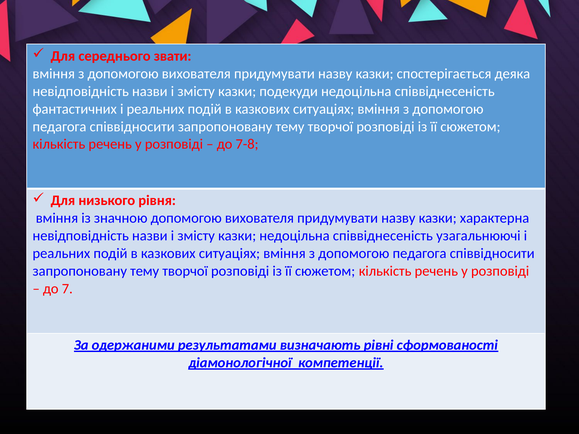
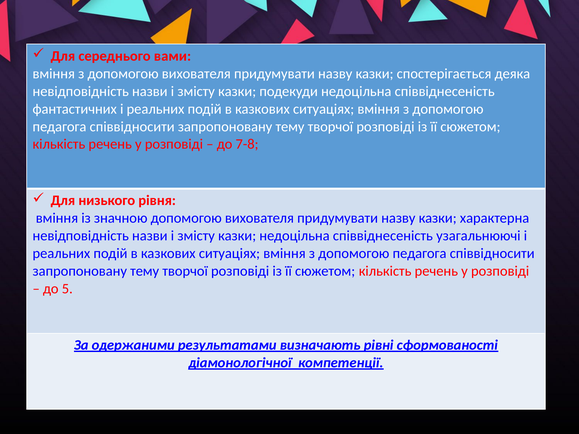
звати: звати -> вами
7: 7 -> 5
